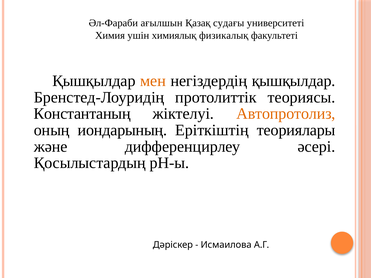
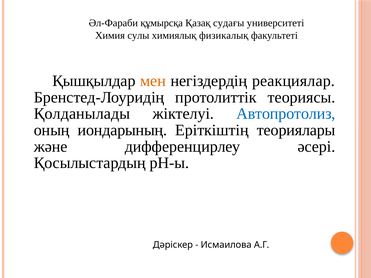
ағылшын: ағылшын -> құмырсқа
ушін: ушін -> сулы
негіздердің қышқылдар: қышқылдар -> реакциялар
Константаның: Константаның -> Қолданылады
Автопротолиз colour: orange -> blue
